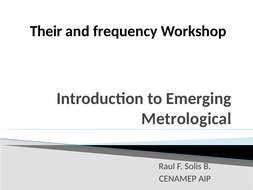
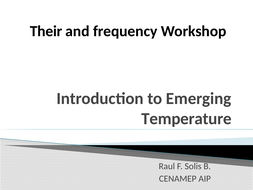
Metrological: Metrological -> Temperature
